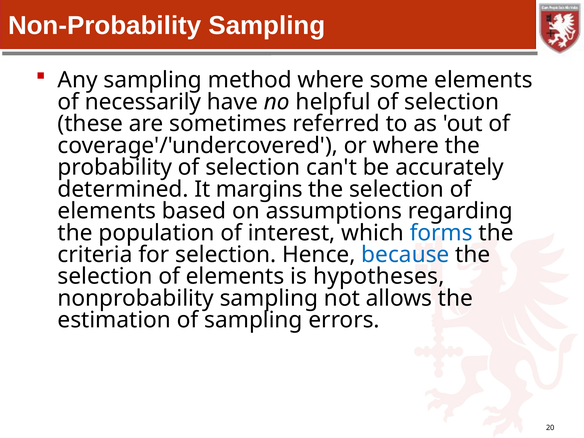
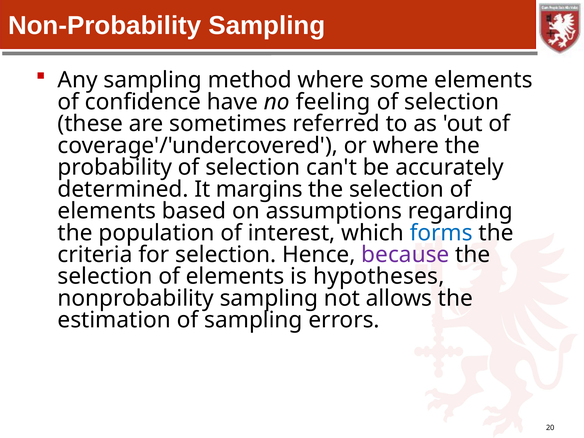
necessarily: necessarily -> confidence
helpful: helpful -> feeling
because colour: blue -> purple
